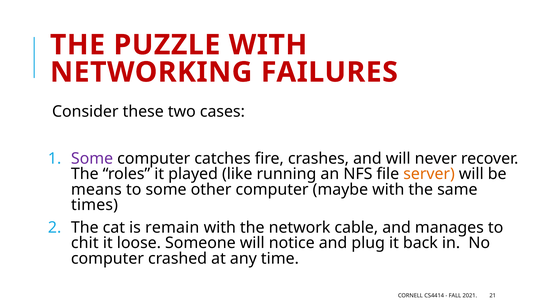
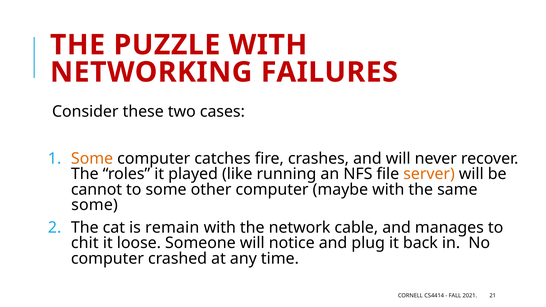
Some at (92, 159) colour: purple -> orange
means: means -> cannot
times at (95, 205): times -> some
